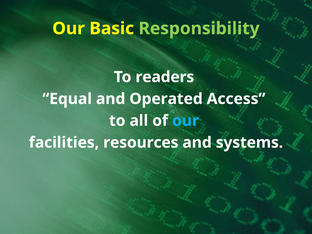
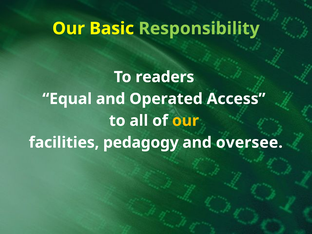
our at (185, 121) colour: light blue -> yellow
resources: resources -> pedagogy
systems: systems -> oversee
